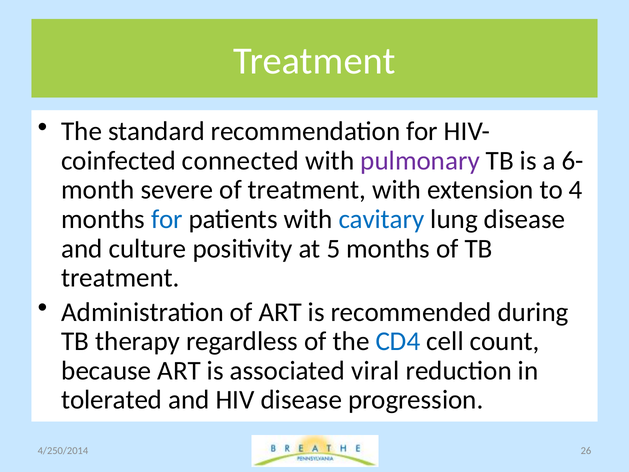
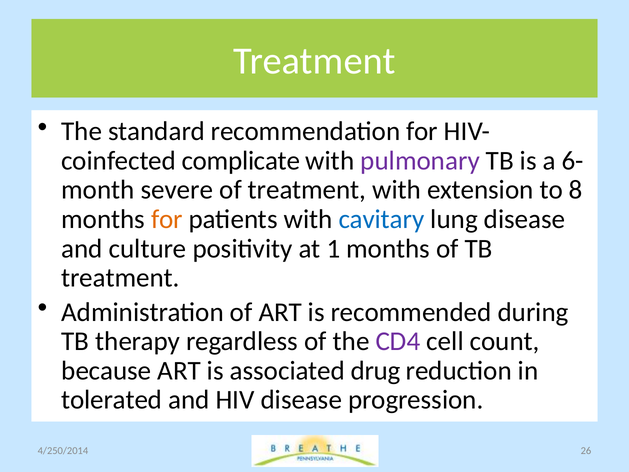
connected: connected -> complicate
4: 4 -> 8
for at (167, 219) colour: blue -> orange
5: 5 -> 1
CD4 colour: blue -> purple
viral: viral -> drug
